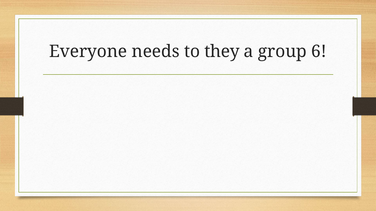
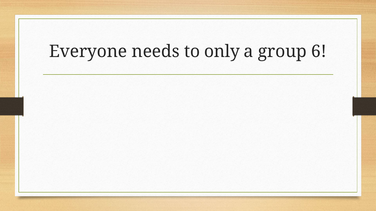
they: they -> only
